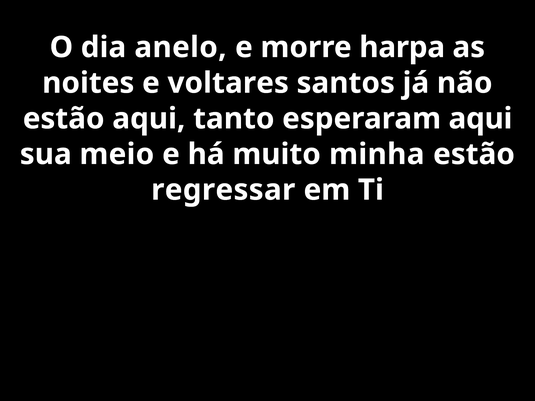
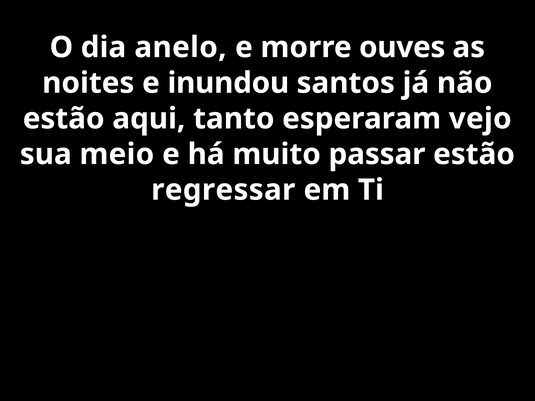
harpa: harpa -> ouves
voltares: voltares -> inundou
esperaram aqui: aqui -> vejo
minha: minha -> passar
